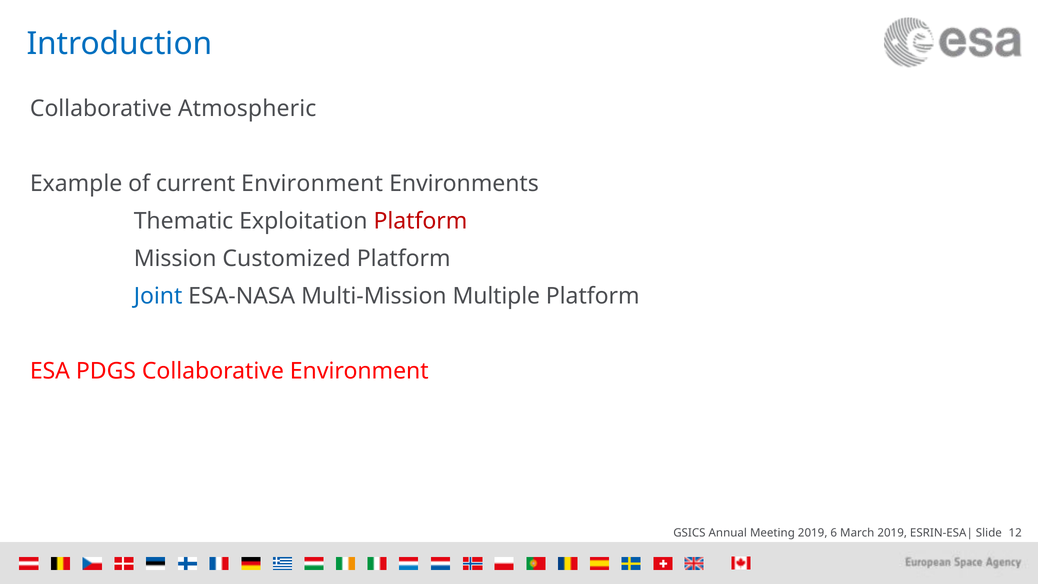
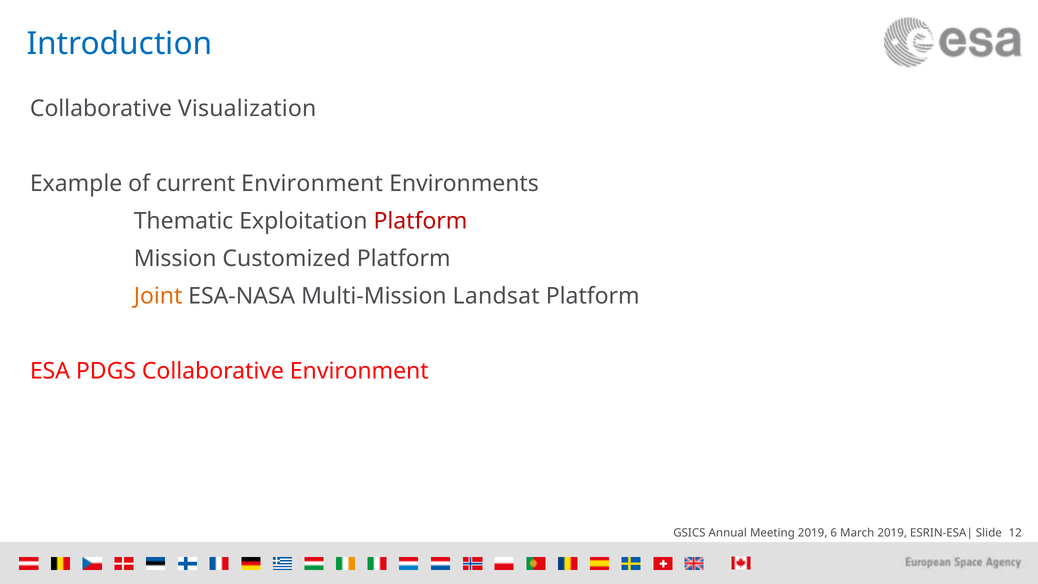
Atmospheric: Atmospheric -> Visualization
Joint colour: blue -> orange
Multiple: Multiple -> Landsat
